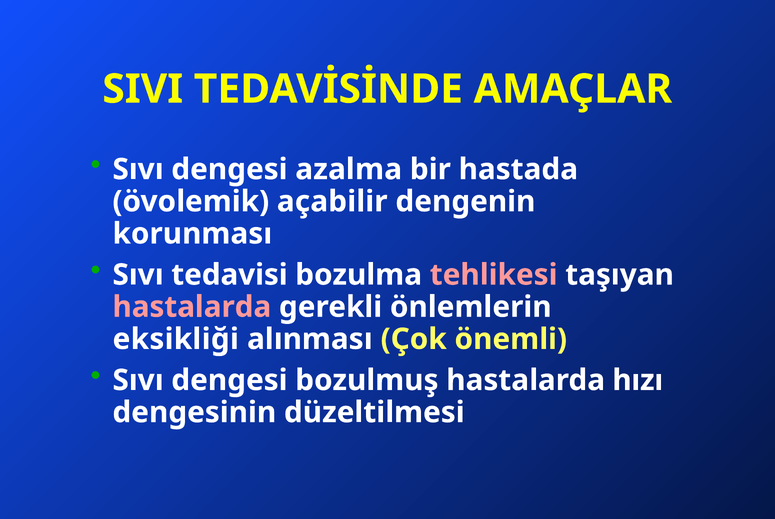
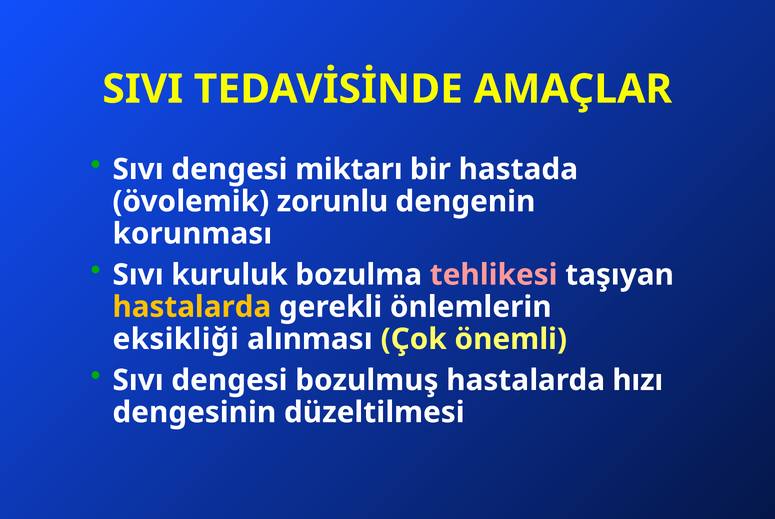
azalma: azalma -> miktarı
açabilir: açabilir -> zorunlu
tedavisi: tedavisi -> kuruluk
hastalarda at (192, 307) colour: pink -> yellow
